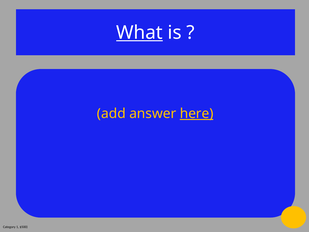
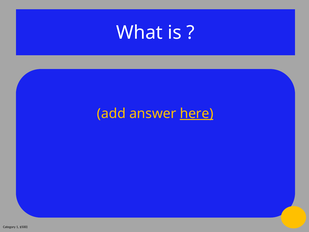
What underline: present -> none
